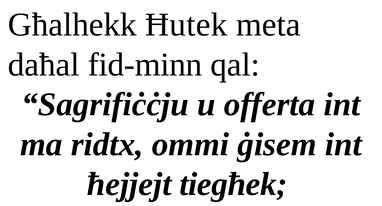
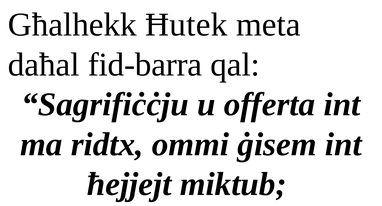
fid-minn: fid-minn -> fid-barra
tiegħek: tiegħek -> miktub
